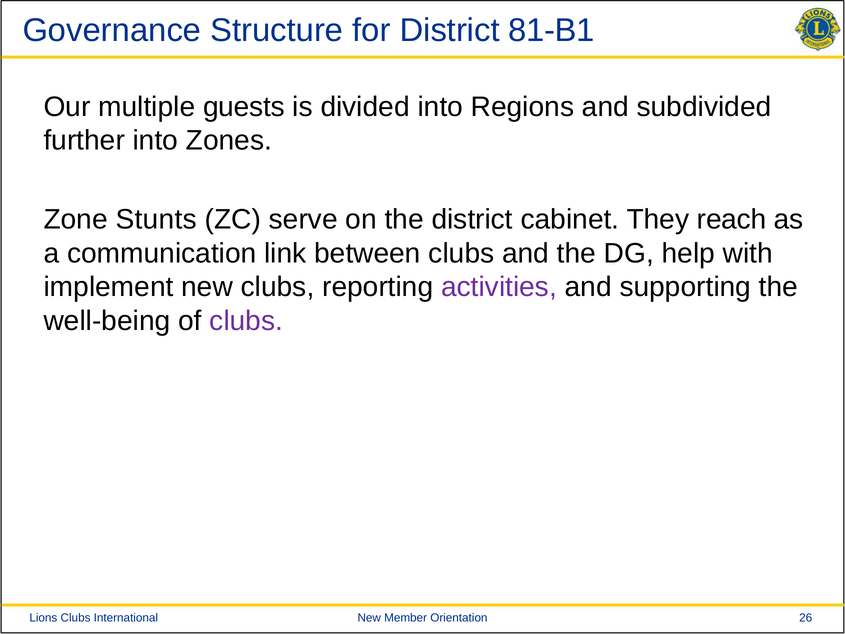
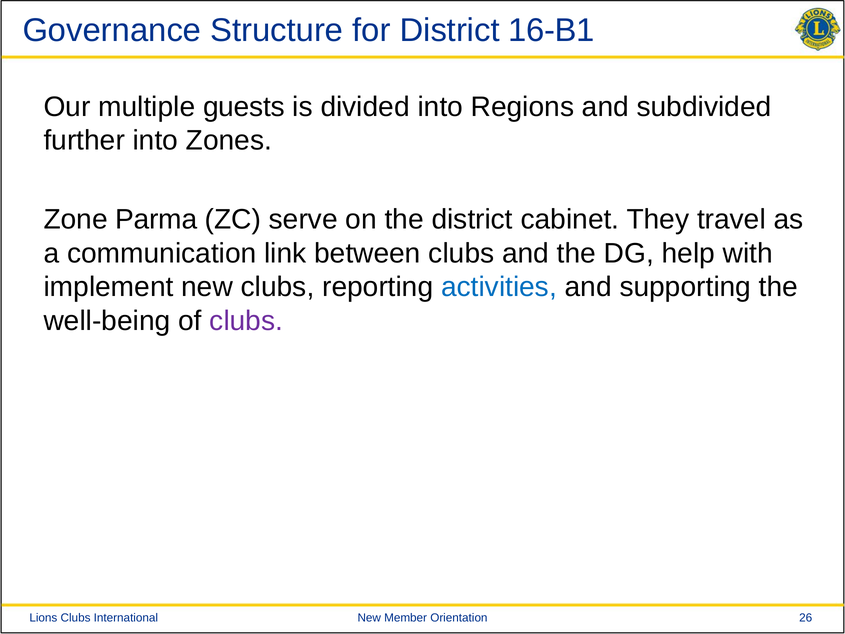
81-B1: 81-B1 -> 16-B1
Stunts: Stunts -> Parma
reach: reach -> travel
activities colour: purple -> blue
